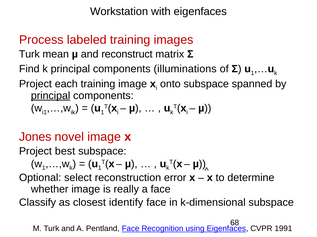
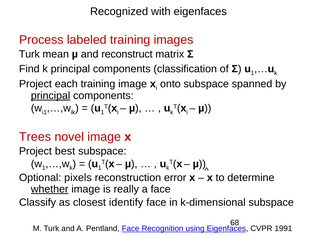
Workstation: Workstation -> Recognized
illuminations: illuminations -> classification
Jones: Jones -> Trees
select: select -> pixels
whether underline: none -> present
